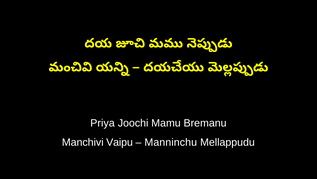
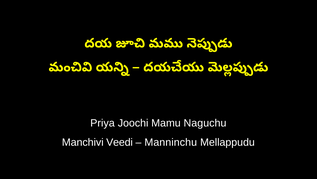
Bremanu: Bremanu -> Naguchu
Vaipu: Vaipu -> Veedi
